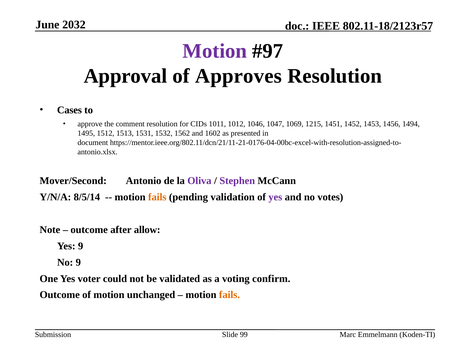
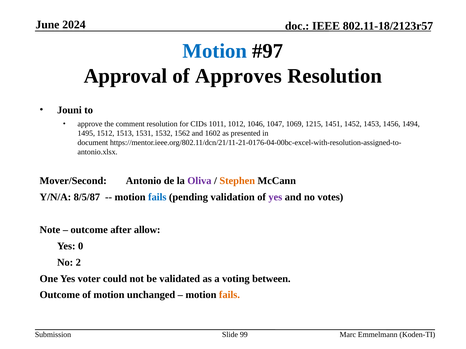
2032: 2032 -> 2024
Motion at (215, 51) colour: purple -> blue
Cases: Cases -> Jouni
Stephen colour: purple -> orange
8/5/14: 8/5/14 -> 8/5/87
fails at (157, 197) colour: orange -> blue
Yes 9: 9 -> 0
No 9: 9 -> 2
confirm: confirm -> between
